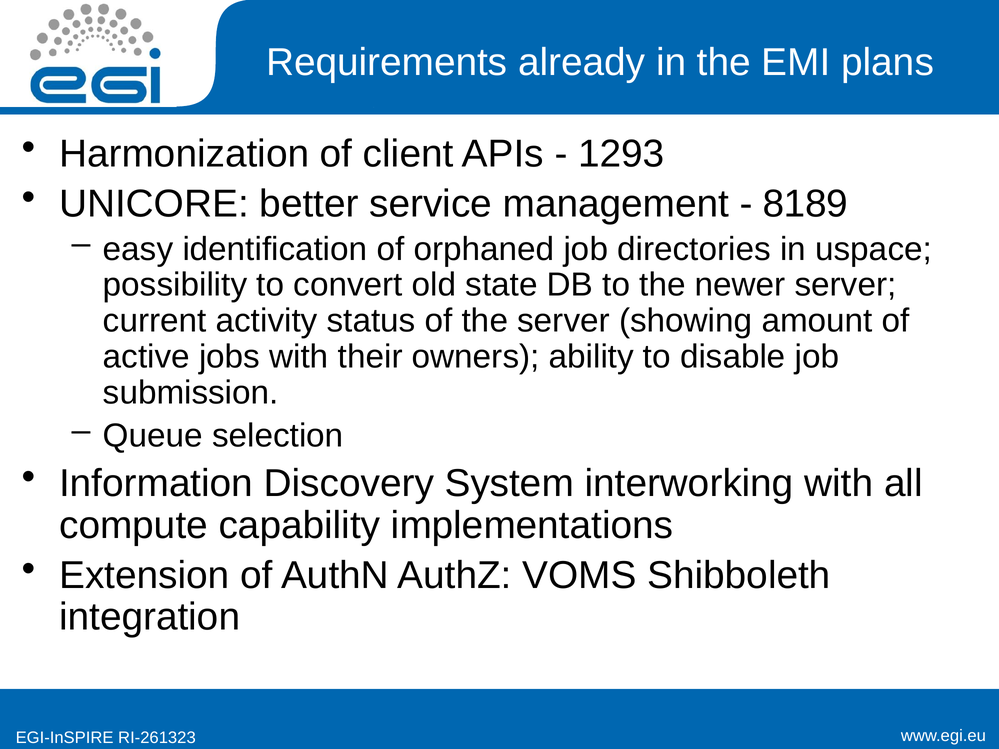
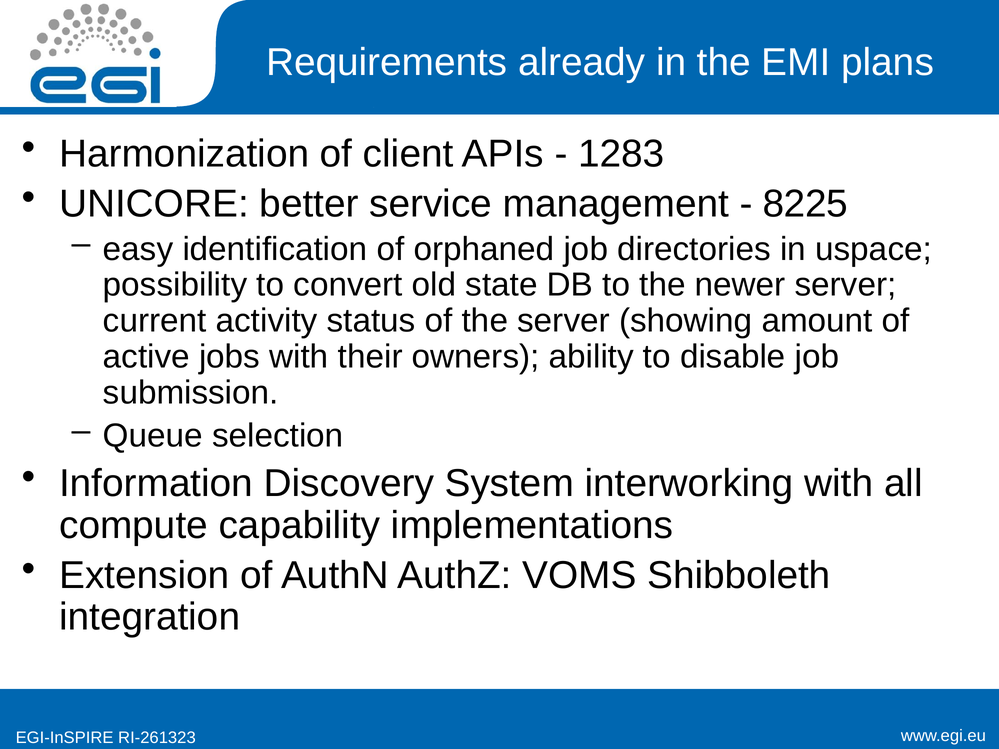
1293: 1293 -> 1283
8189: 8189 -> 8225
